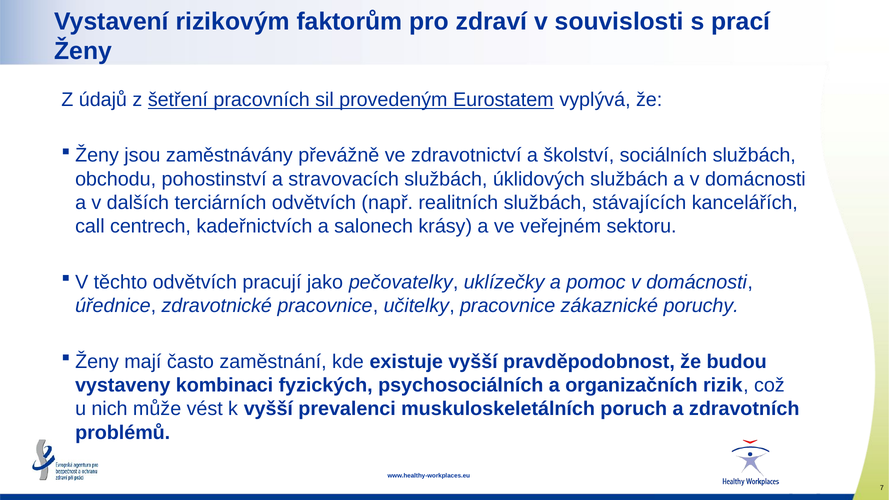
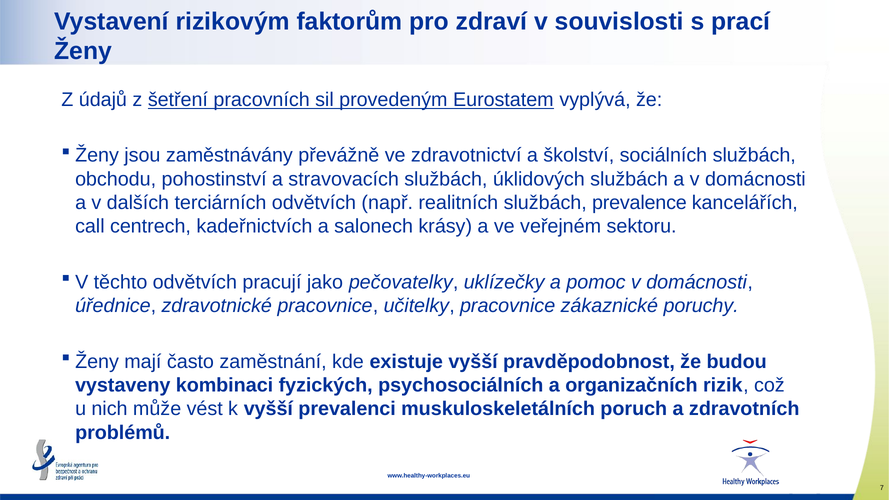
stávajících: stávajících -> prevalence
